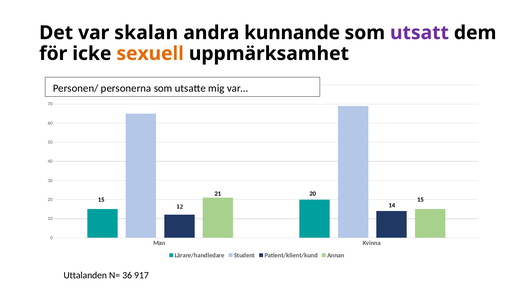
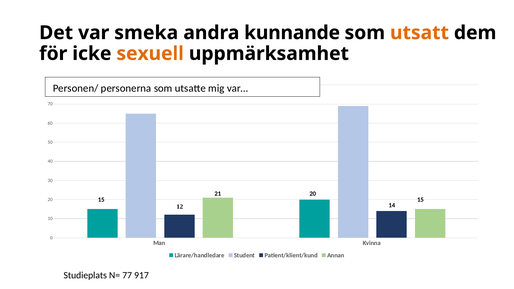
skalan: skalan -> smeka
utsatt colour: purple -> orange
Uttalanden: Uttalanden -> Studieplats
36: 36 -> 77
